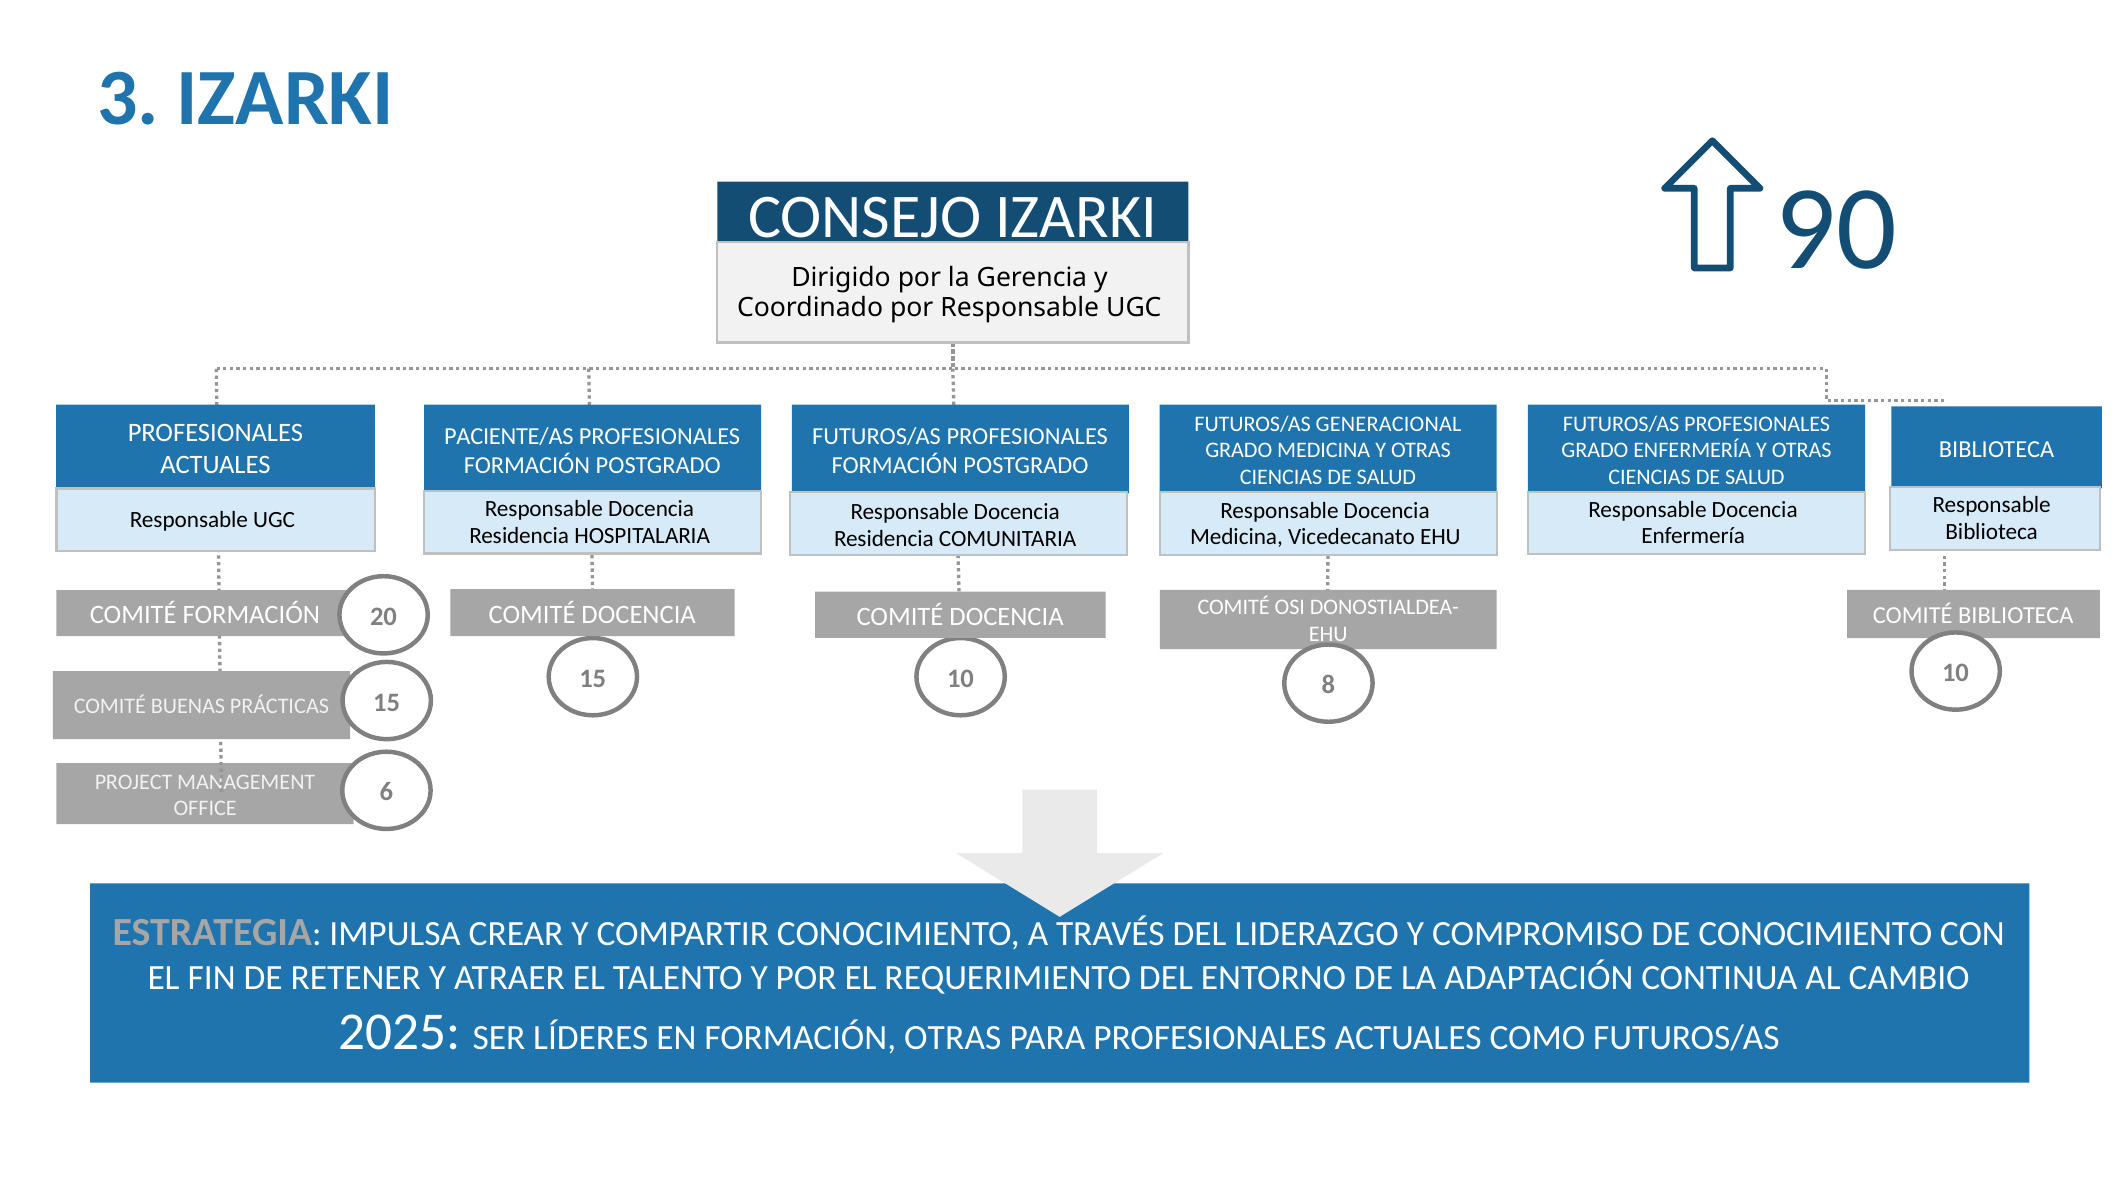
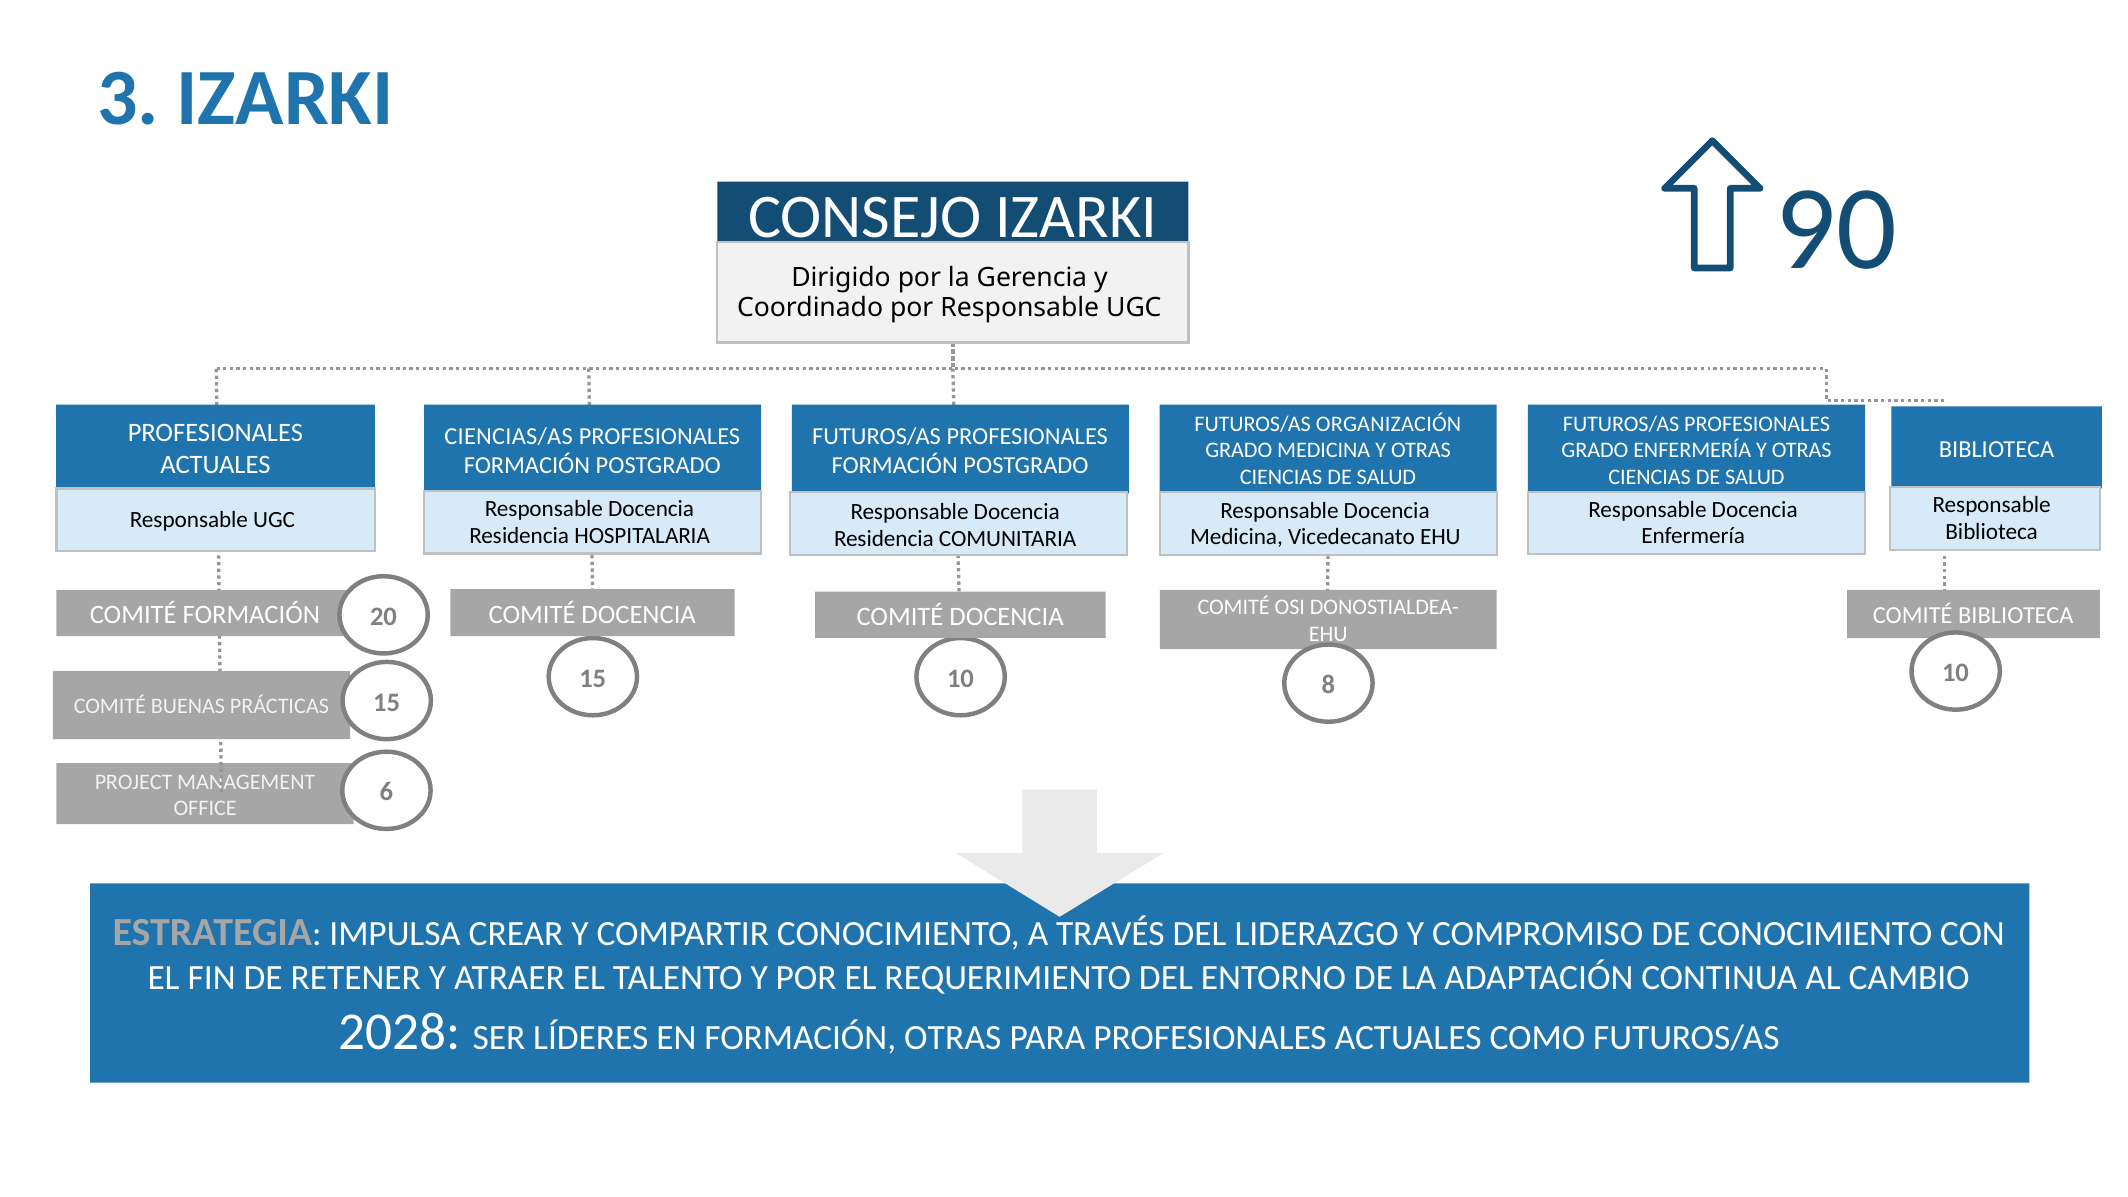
GENERACIONAL: GENERACIONAL -> ORGANIZACIÓN
PACIENTE/AS: PACIENTE/AS -> CIENCIAS/AS
2025: 2025 -> 2028
